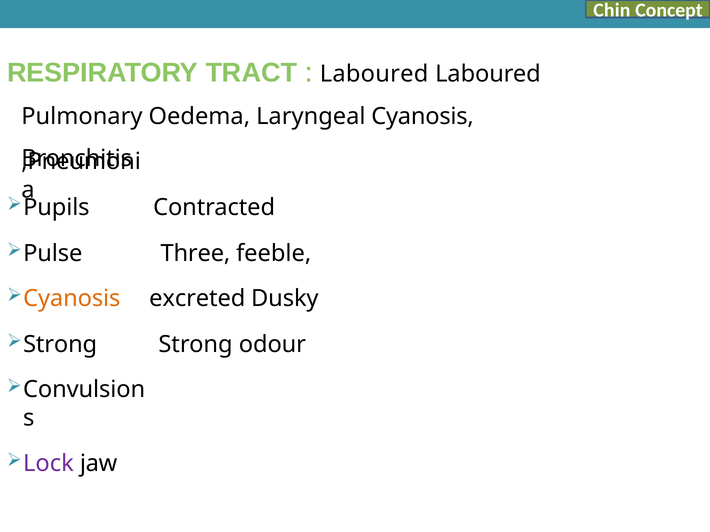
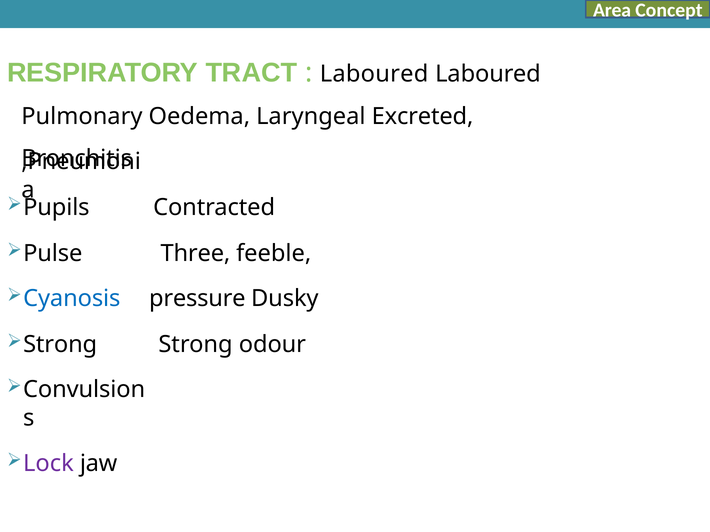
Chin: Chin -> Area
Laryngeal Cyanosis: Cyanosis -> Excreted
Cyanosis at (72, 299) colour: orange -> blue
excreted: excreted -> pressure
